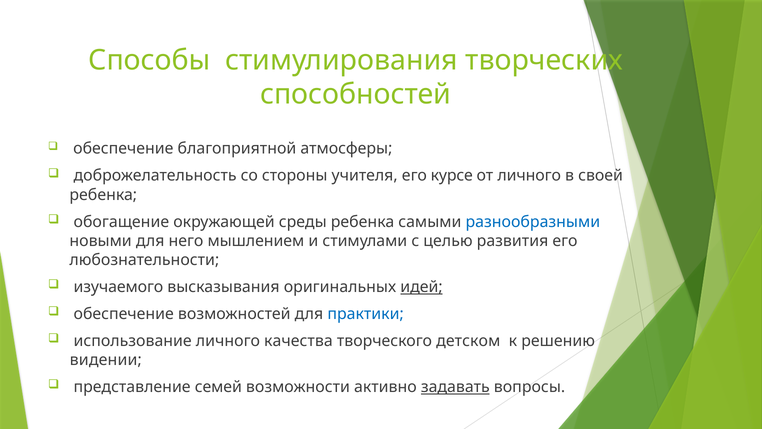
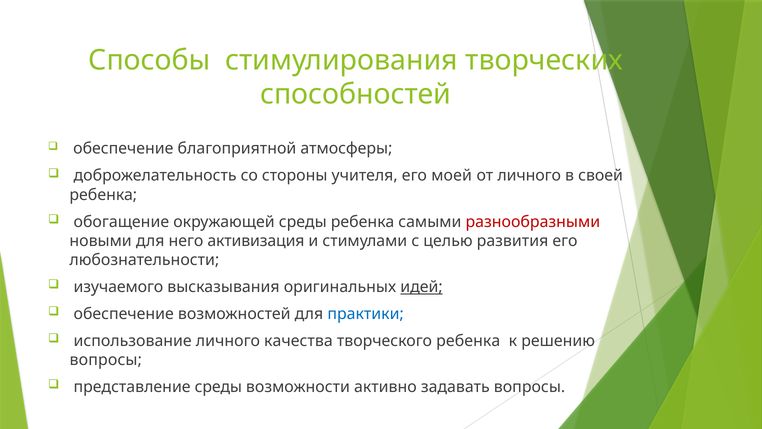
курсе: курсе -> моей
разнообразными colour: blue -> red
мышлением: мышлением -> активизация
творческого детском: детском -> ребенка
видении at (106, 360): видении -> вопросы
представление семей: семей -> среды
задавать underline: present -> none
